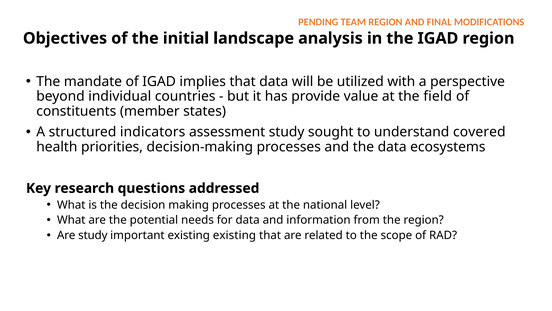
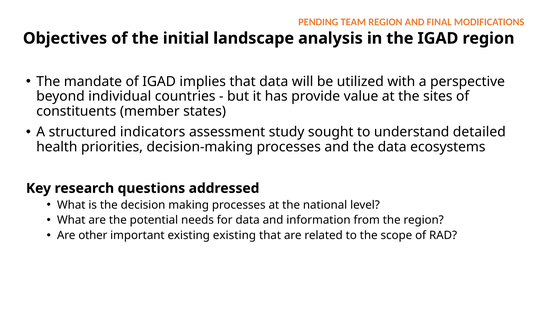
field: field -> sites
covered: covered -> detailed
Are study: study -> other
